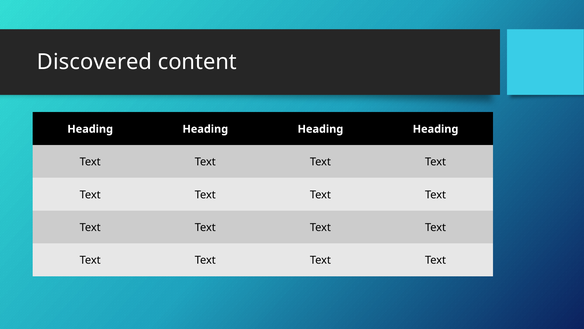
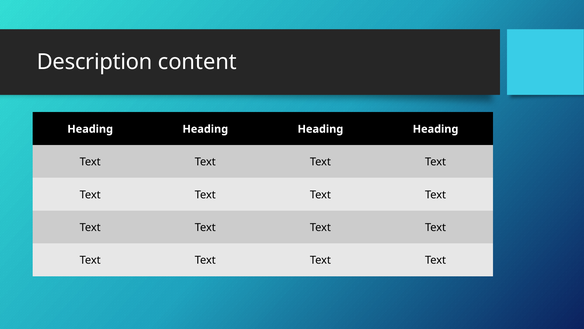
Discovered: Discovered -> Description
